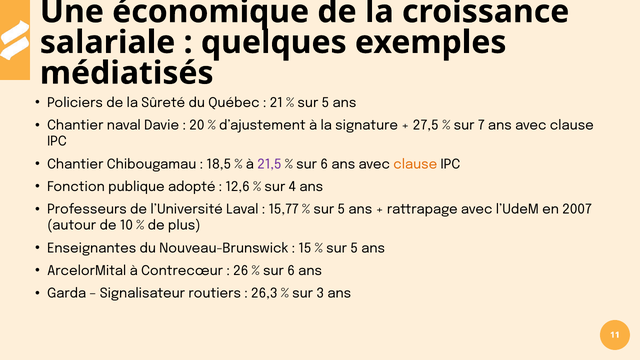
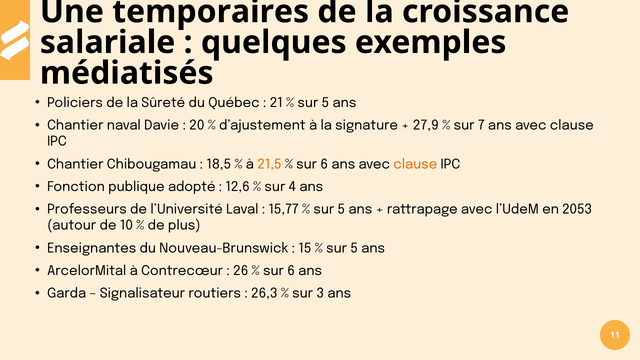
économique: économique -> temporaires
27,5: 27,5 -> 27,9
21,5 colour: purple -> orange
2007: 2007 -> 2053
